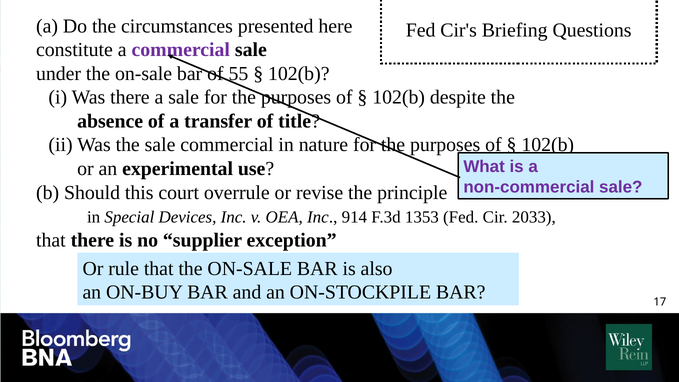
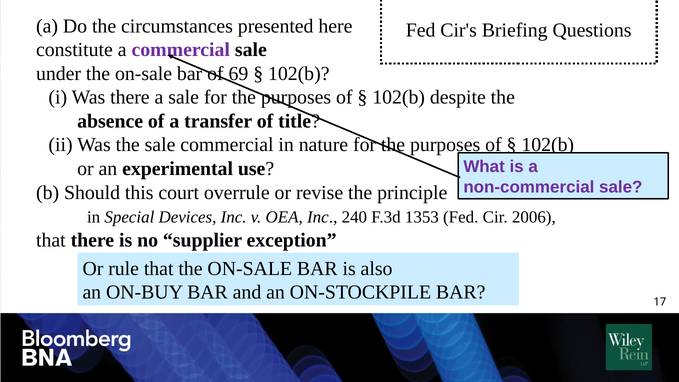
55: 55 -> 69
914: 914 -> 240
2033: 2033 -> 2006
